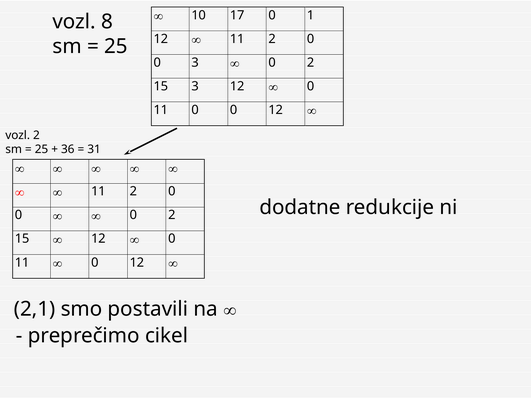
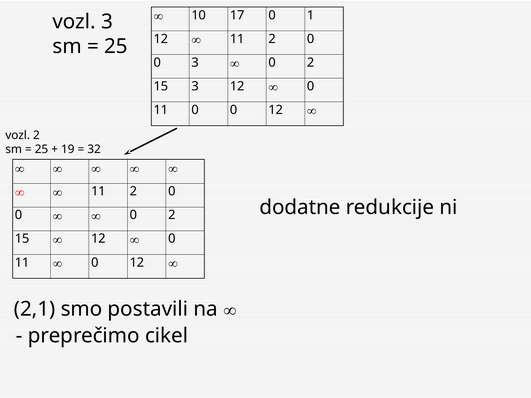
vozl 8: 8 -> 3
36: 36 -> 19
31: 31 -> 32
